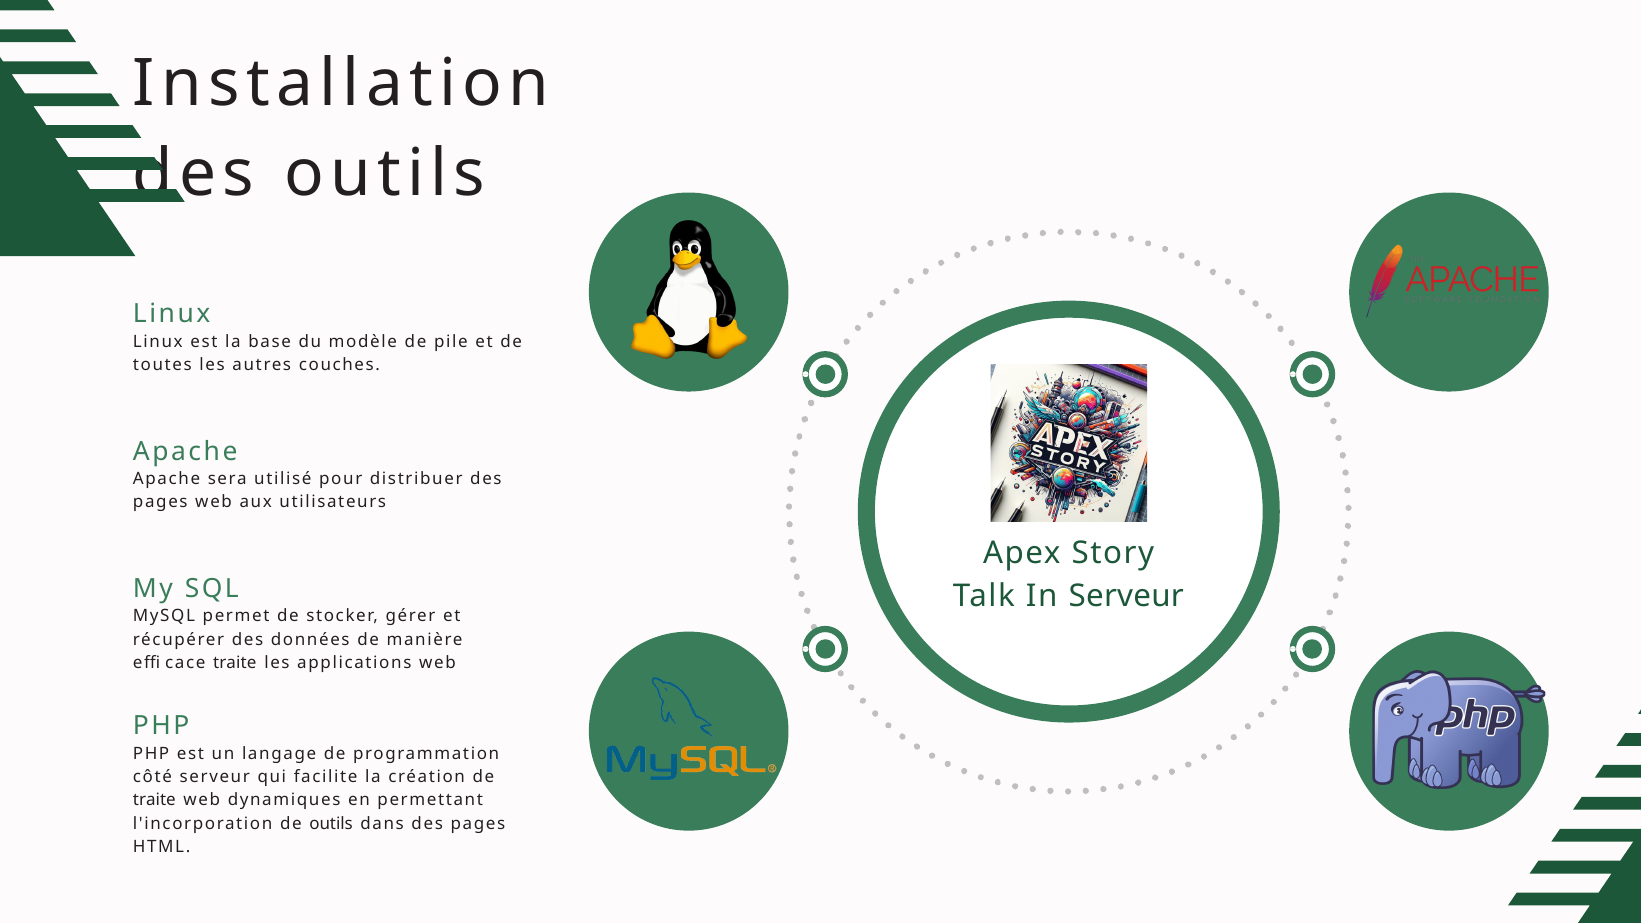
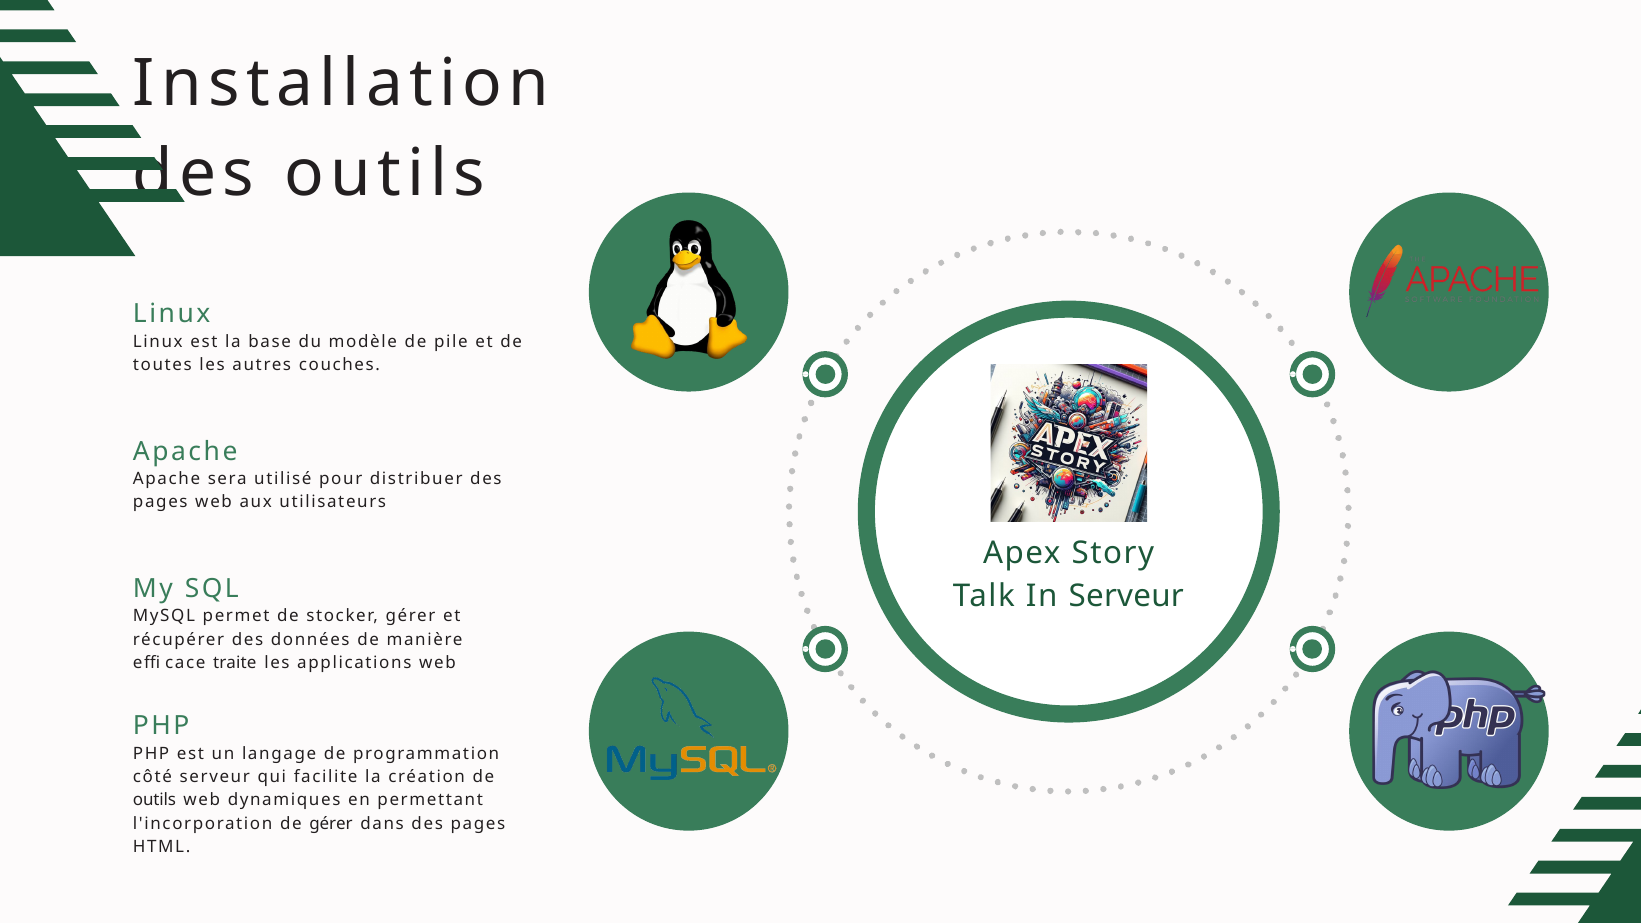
traite at (154, 800): traite -> outils
de outils: outils -> gérer
